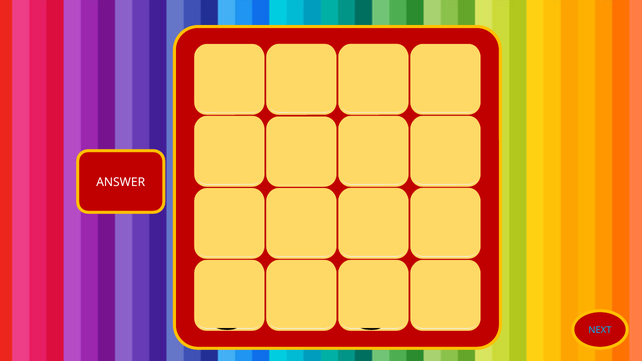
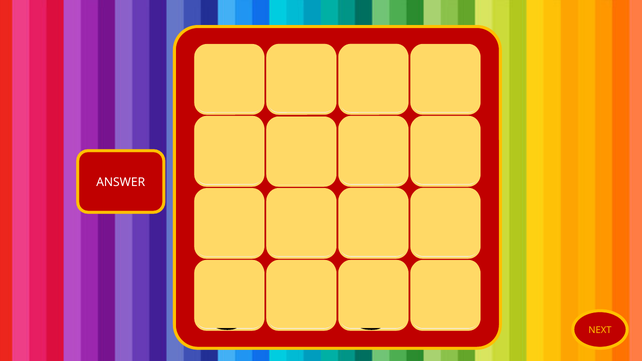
NEXT colour: light blue -> yellow
